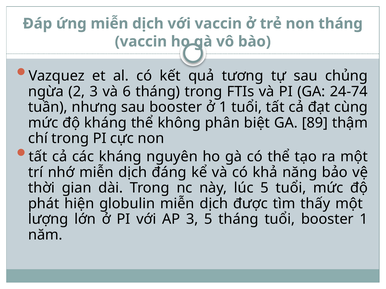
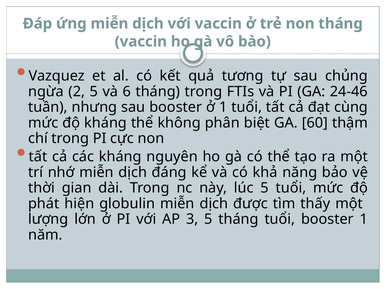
2 3: 3 -> 5
24-74: 24-74 -> 24-46
89: 89 -> 60
